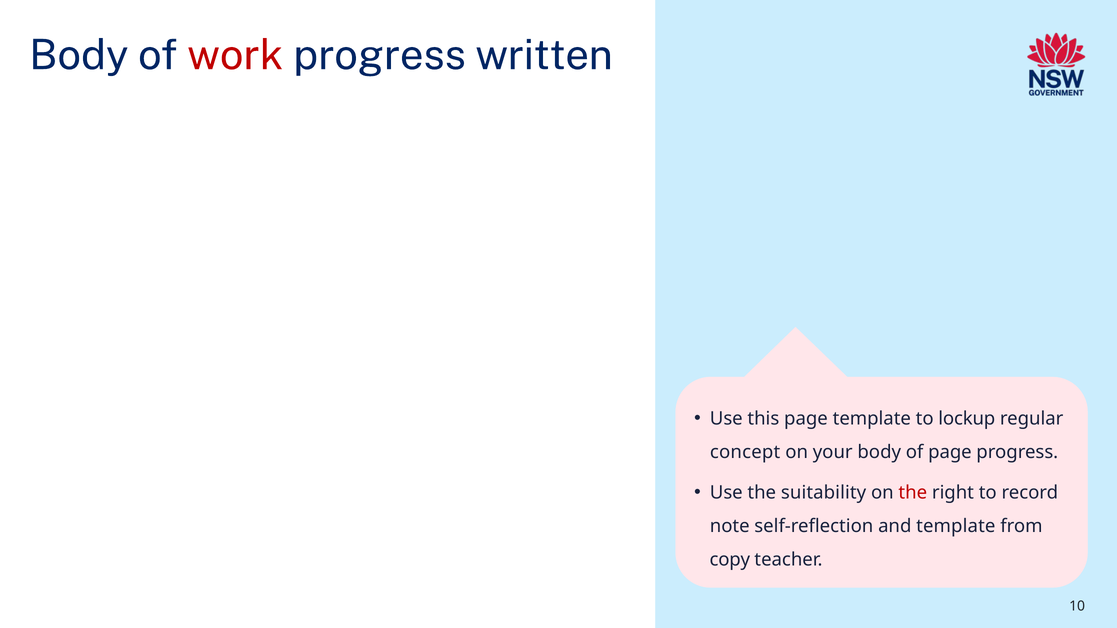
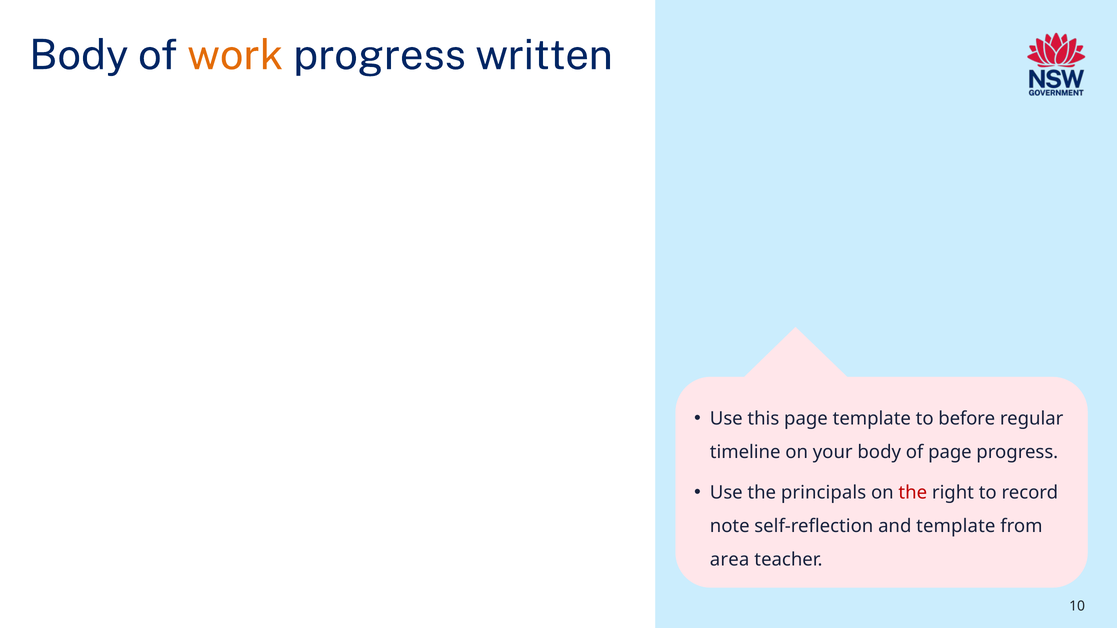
work colour: red -> orange
lockup: lockup -> before
concept: concept -> timeline
suitability: suitability -> principals
copy: copy -> area
